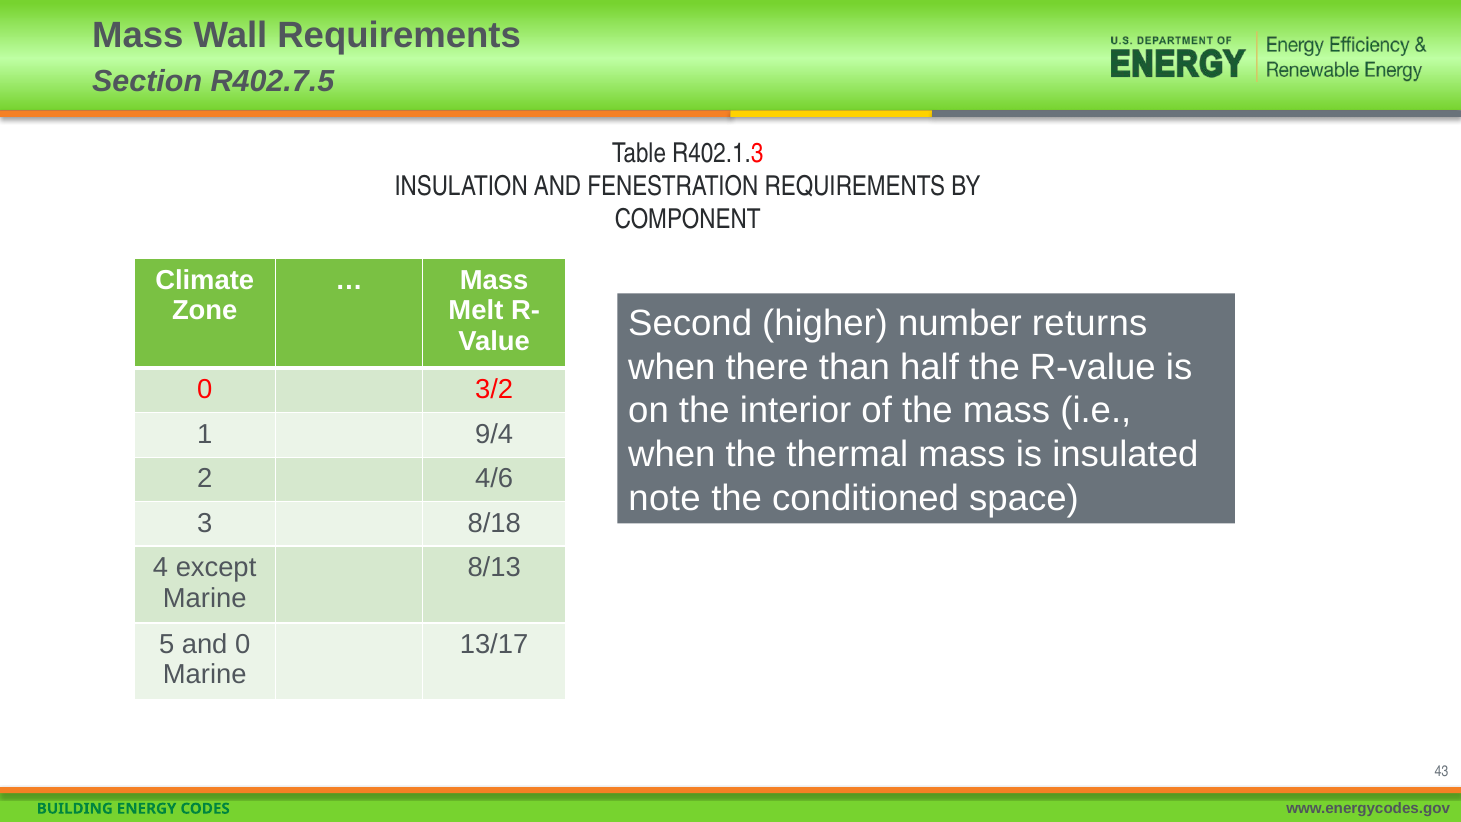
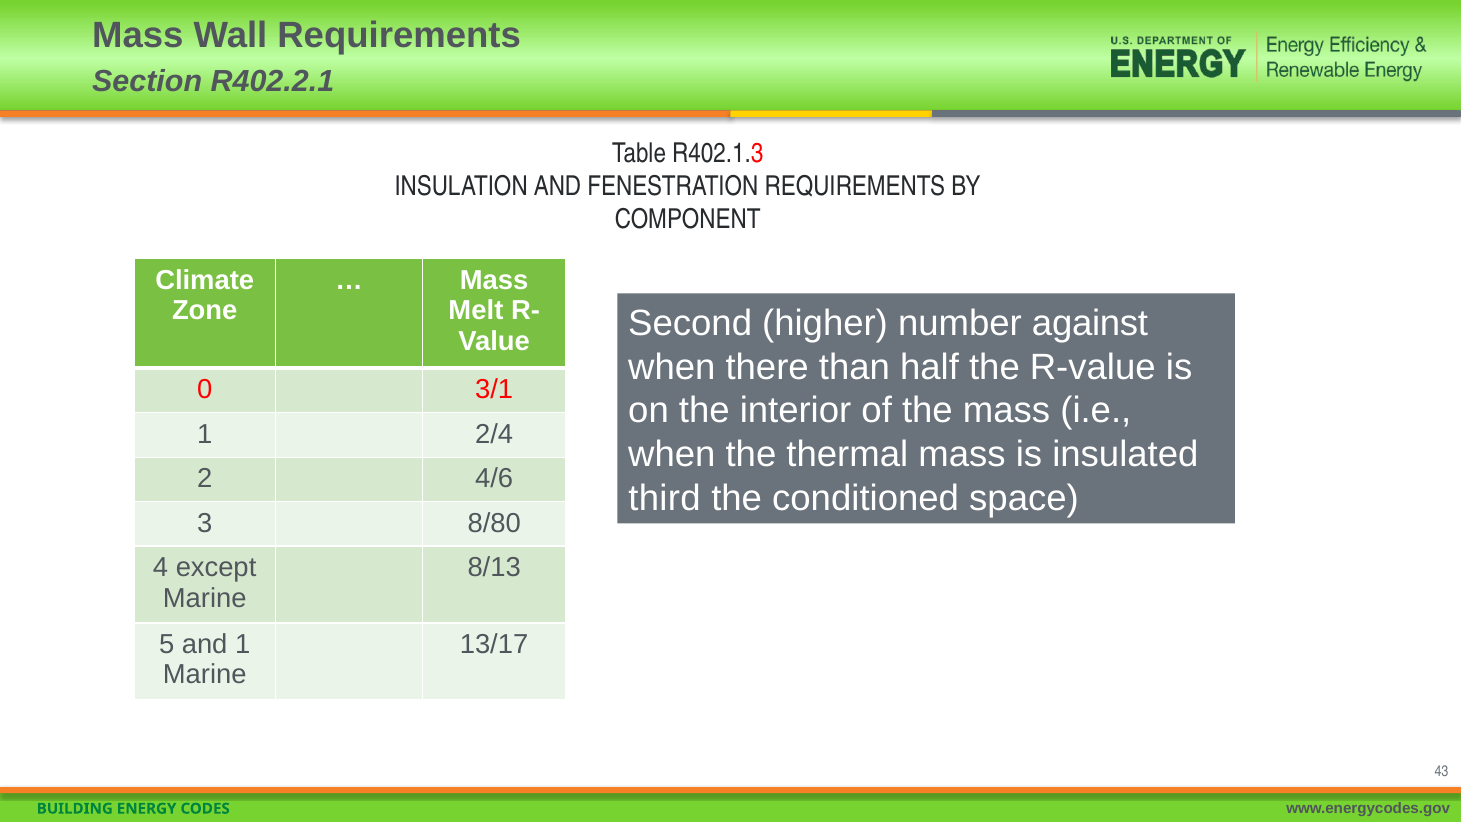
R402.7.5: R402.7.5 -> R402.2.1
returns: returns -> against
3/2: 3/2 -> 3/1
9/4: 9/4 -> 2/4
note: note -> third
8/18: 8/18 -> 8/80
and 0: 0 -> 1
